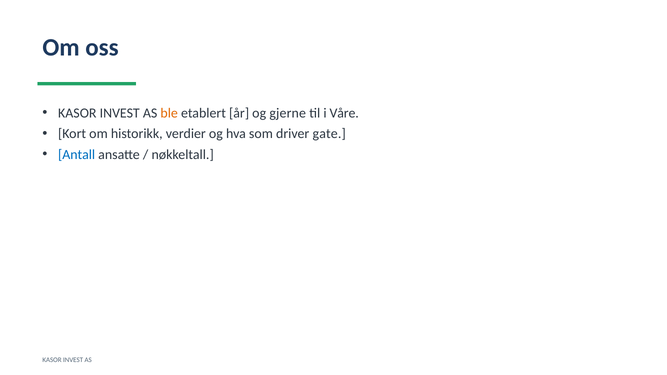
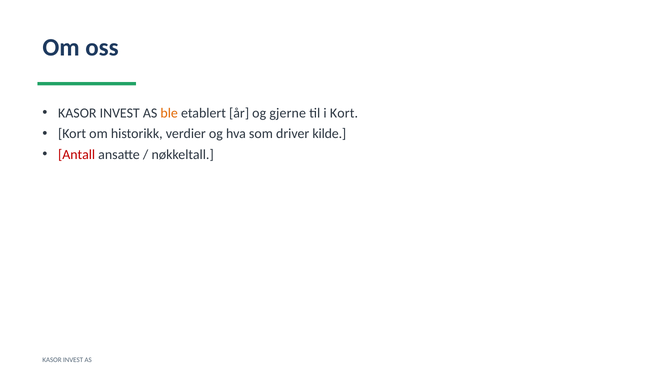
i Våre: Våre -> Kort
gate: gate -> kilde
Antall colour: blue -> red
